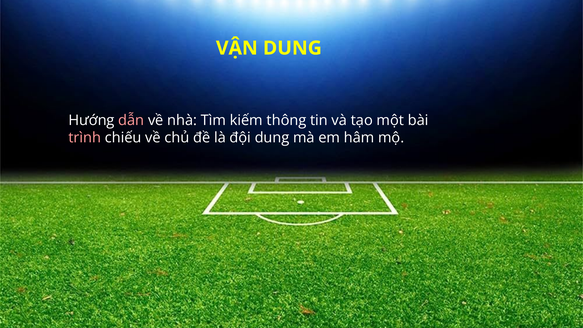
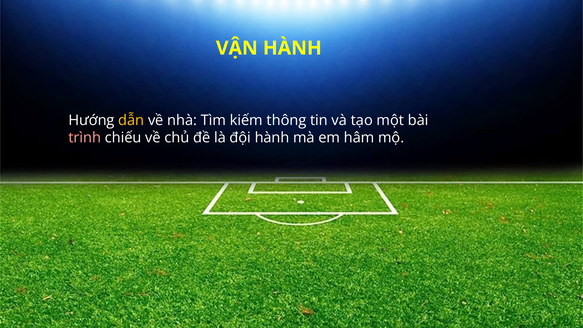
VẬN DUNG: DUNG -> HÀNH
dẫn colour: pink -> yellow
đội dung: dung -> hành
